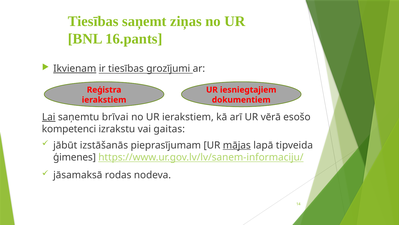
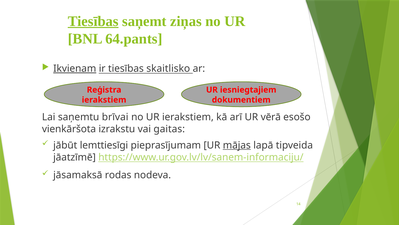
Tiesības at (93, 21) underline: none -> present
16.pants: 16.pants -> 64.pants
grozījumi: grozījumi -> skaitlisko
Lai underline: present -> none
kompetenci: kompetenci -> vienkāršota
izstāšanās: izstāšanās -> lemttiesīgi
ģimenes: ģimenes -> jāatzīmē
